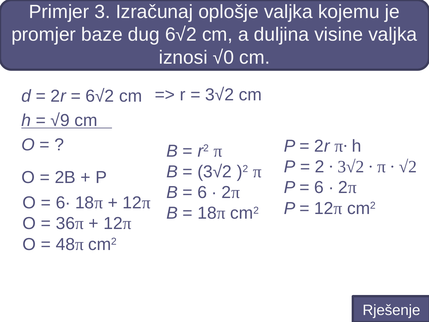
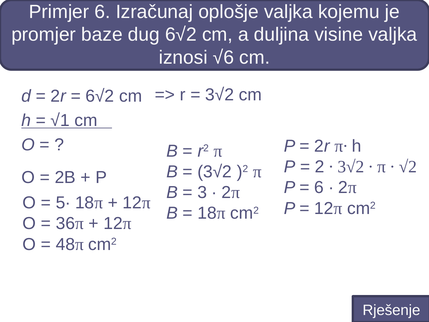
Primjer 3: 3 -> 6
√0: √0 -> √6
√9: √9 -> √1
6 at (202, 192): 6 -> 3
6∙: 6∙ -> 5∙
